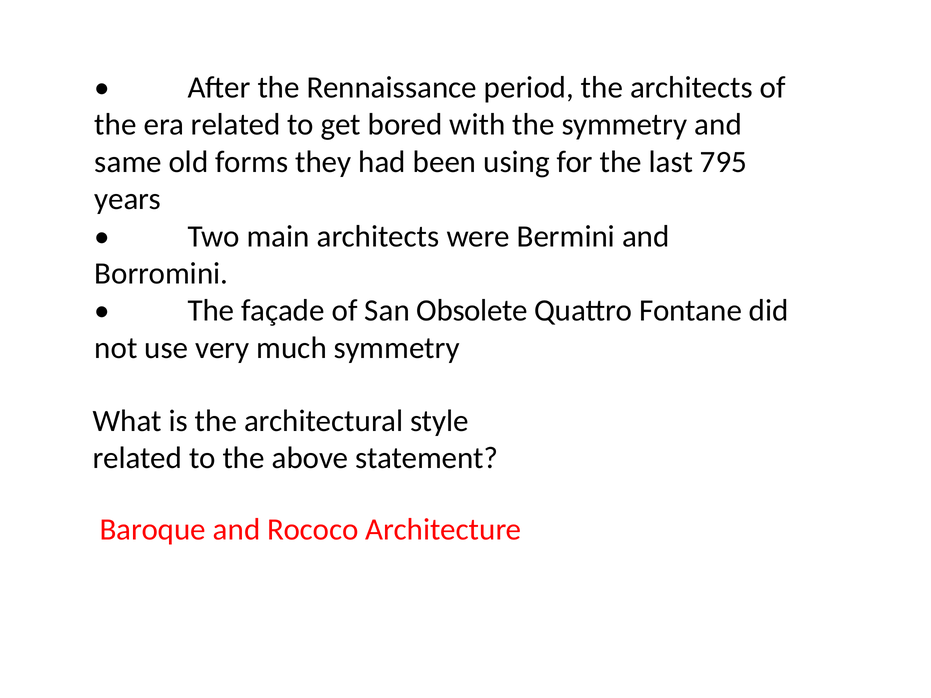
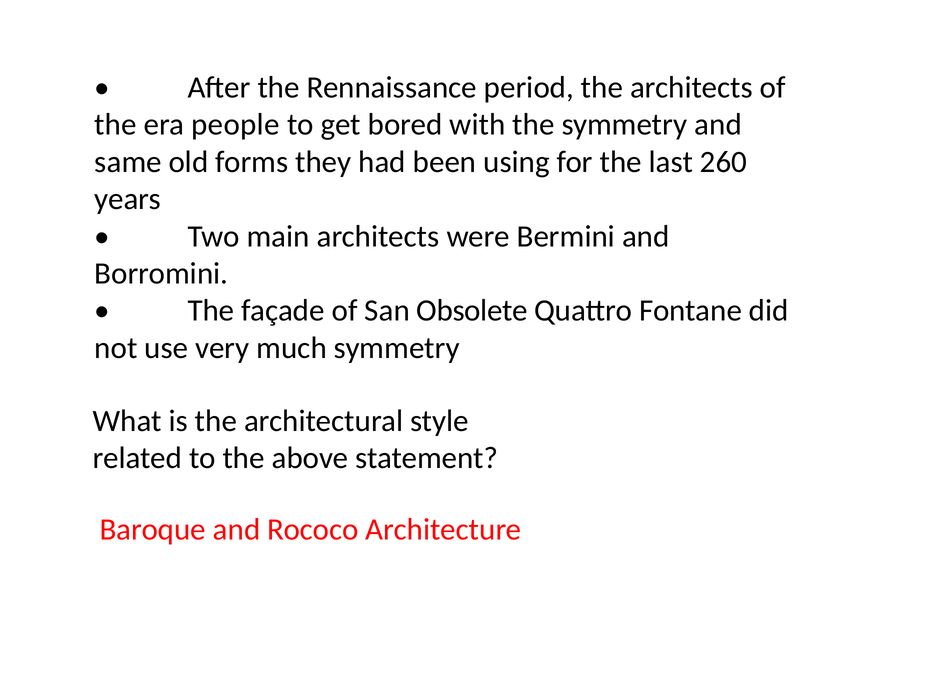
era related: related -> people
795: 795 -> 260
